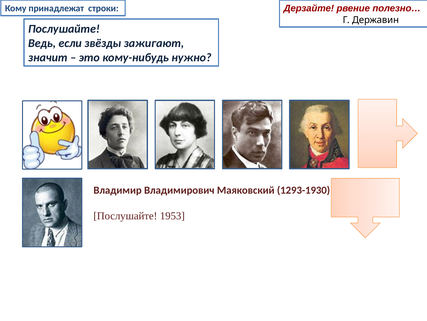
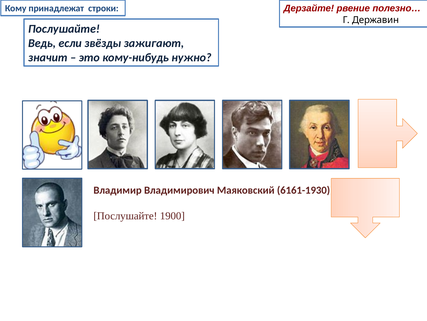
1293-1930: 1293-1930 -> 6161-1930
1953: 1953 -> 1900
